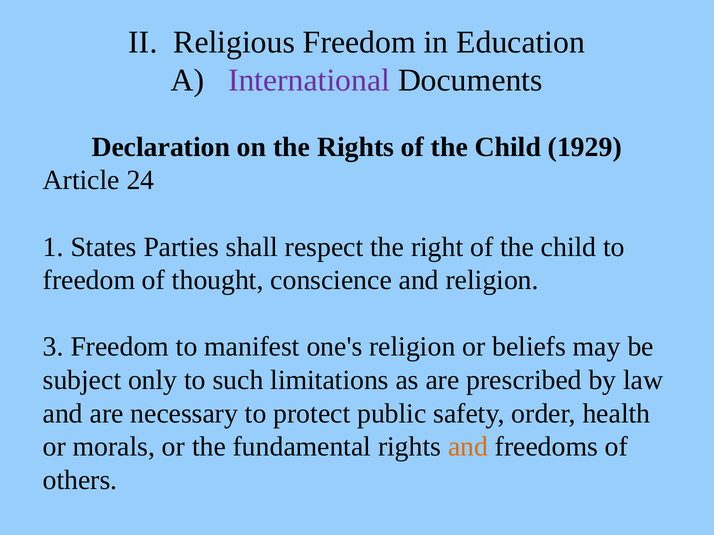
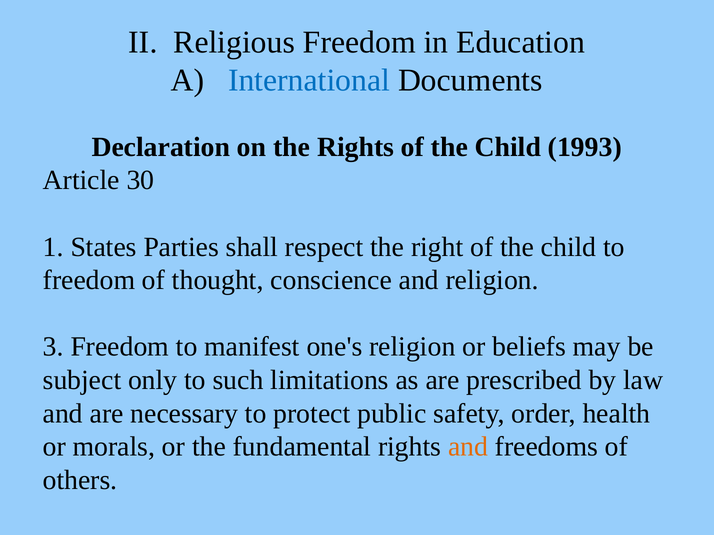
International colour: purple -> blue
1929: 1929 -> 1993
24: 24 -> 30
